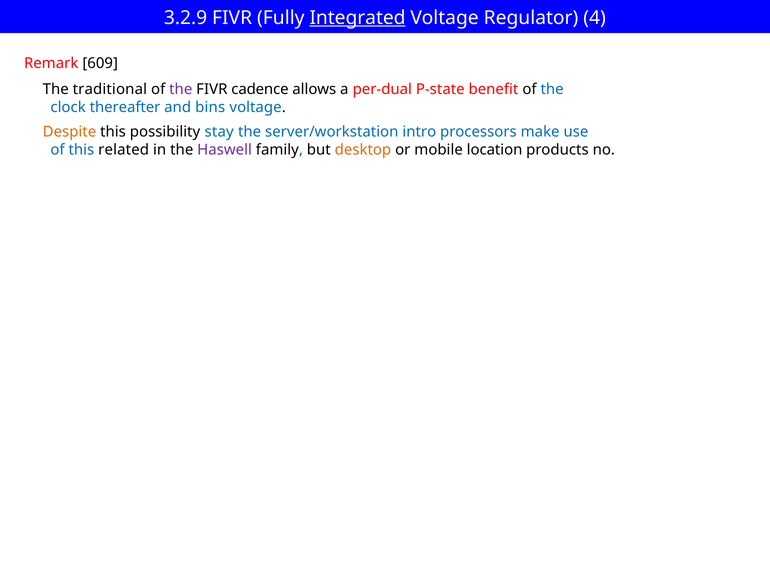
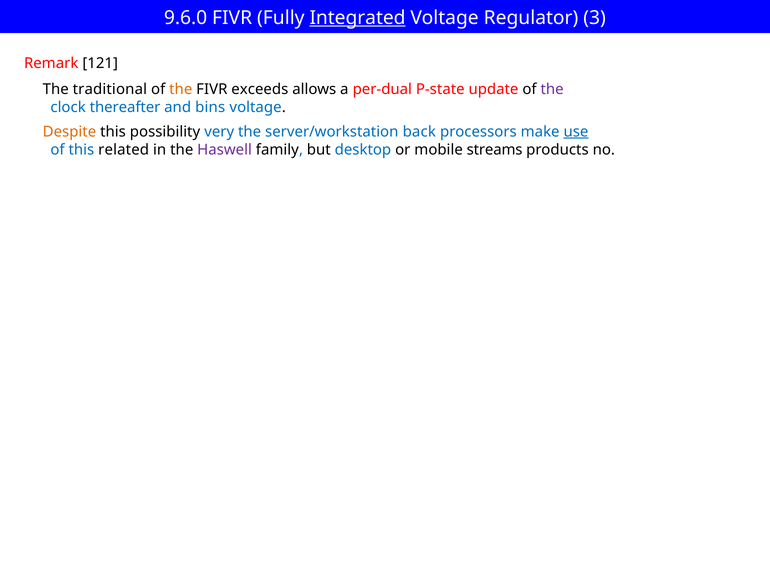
3.2.9: 3.2.9 -> 9.6.0
4: 4 -> 3
609: 609 -> 121
the at (181, 89) colour: purple -> orange
cadence: cadence -> exceeds
benefit: benefit -> update
the at (552, 89) colour: blue -> purple
stay: stay -> very
intro: intro -> back
use underline: none -> present
desktop colour: orange -> blue
location: location -> streams
